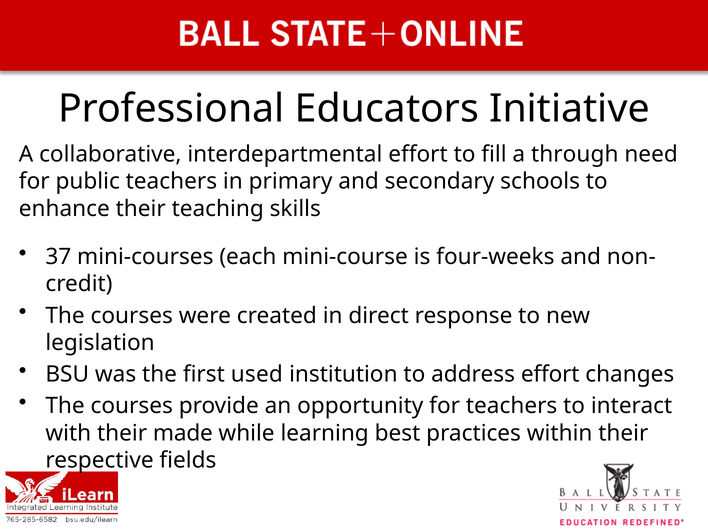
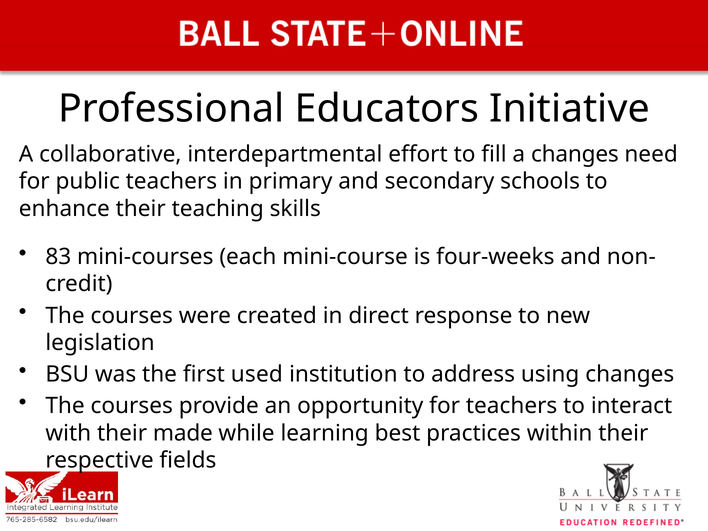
a through: through -> changes
37: 37 -> 83
address effort: effort -> using
